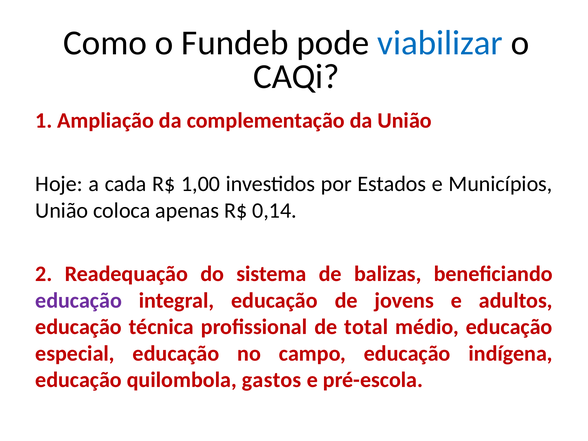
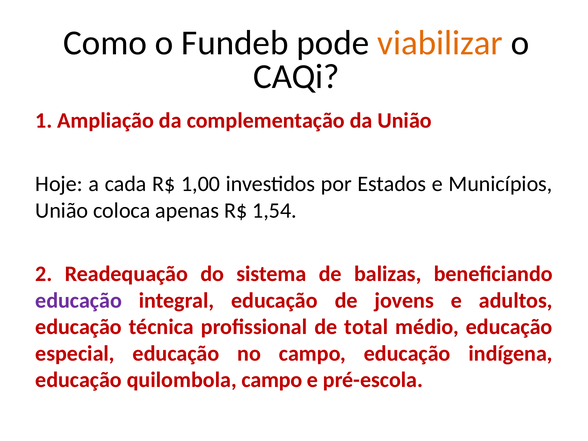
viabilizar colour: blue -> orange
0,14: 0,14 -> 1,54
quilombola gastos: gastos -> campo
